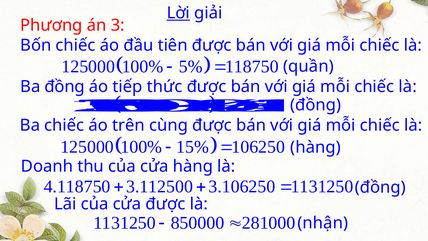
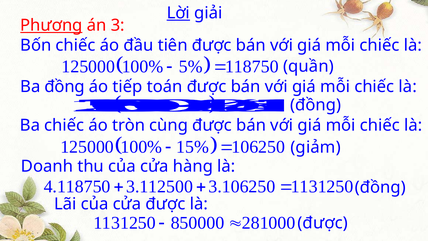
Phương underline: none -> present
thức: thức -> toán
trên: trên -> tròn
hàng at (316, 147): hàng -> giảm
nhận at (323, 223): nhận -> được
